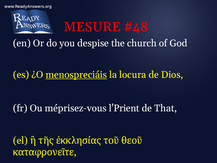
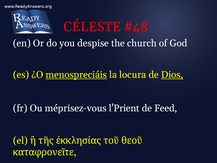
MESURE: MESURE -> CÉLESTE
Dios underline: none -> present
That: That -> Feed
